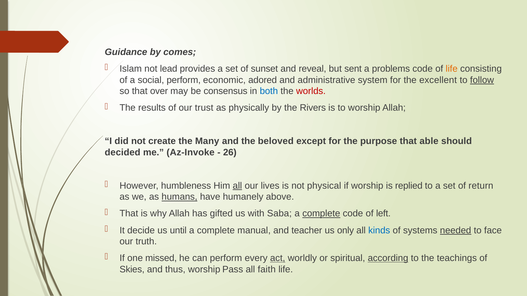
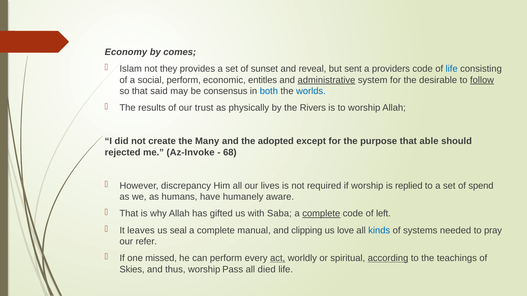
Guidance: Guidance -> Economy
lead: lead -> they
problems: problems -> providers
life at (452, 69) colour: orange -> blue
adored: adored -> entitles
administrative underline: none -> present
excellent: excellent -> desirable
over: over -> said
worlds colour: red -> blue
beloved: beloved -> adopted
decided: decided -> rejected
26: 26 -> 68
humbleness: humbleness -> discrepancy
all at (237, 186) underline: present -> none
physical: physical -> required
return: return -> spend
humans underline: present -> none
above: above -> aware
decide: decide -> leaves
until: until -> seal
teacher: teacher -> clipping
only: only -> love
needed underline: present -> none
face: face -> pray
truth: truth -> refer
faith: faith -> died
